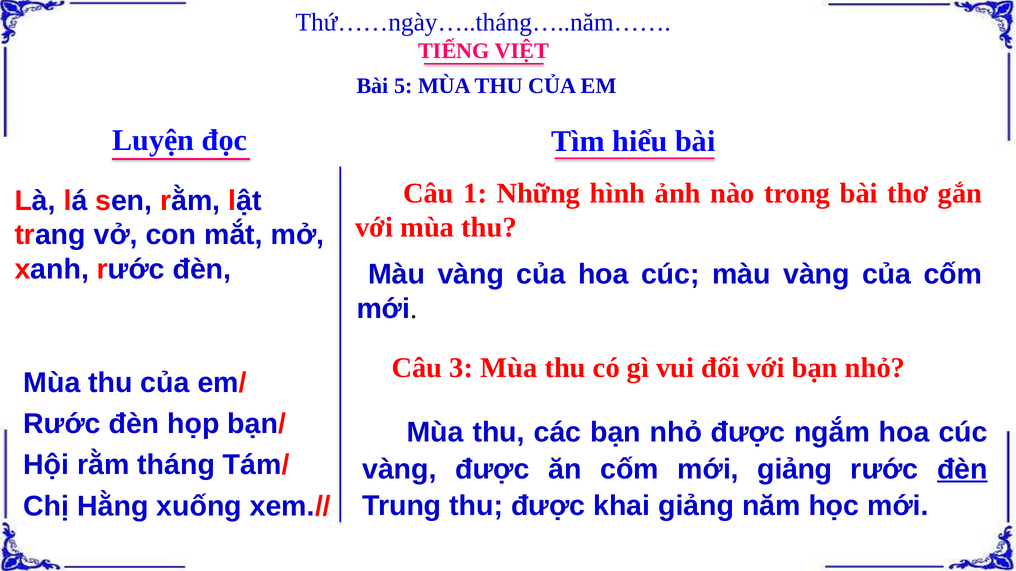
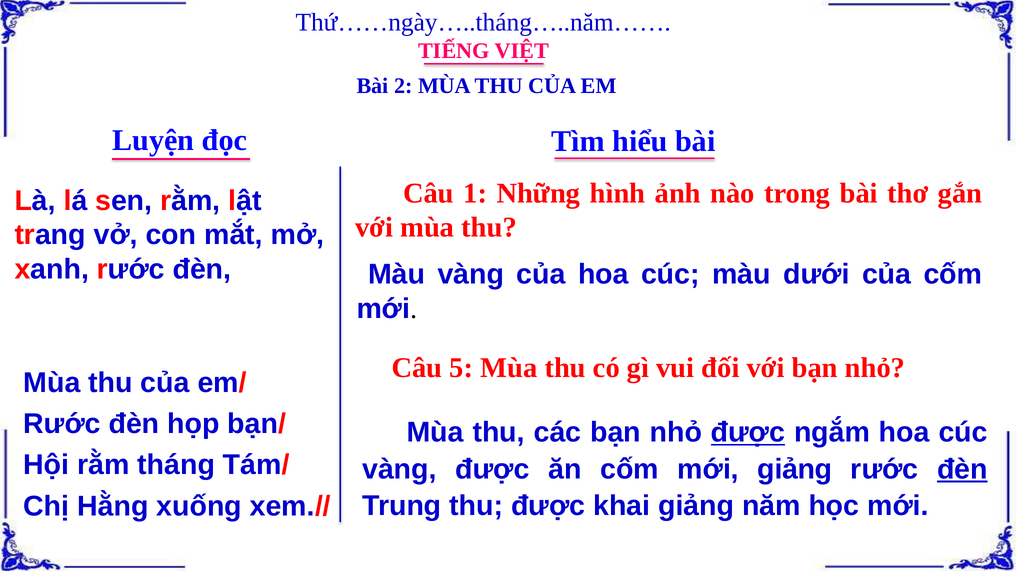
5: 5 -> 2
cúc màu vàng: vàng -> dưới
3: 3 -> 5
được at (748, 432) underline: none -> present
